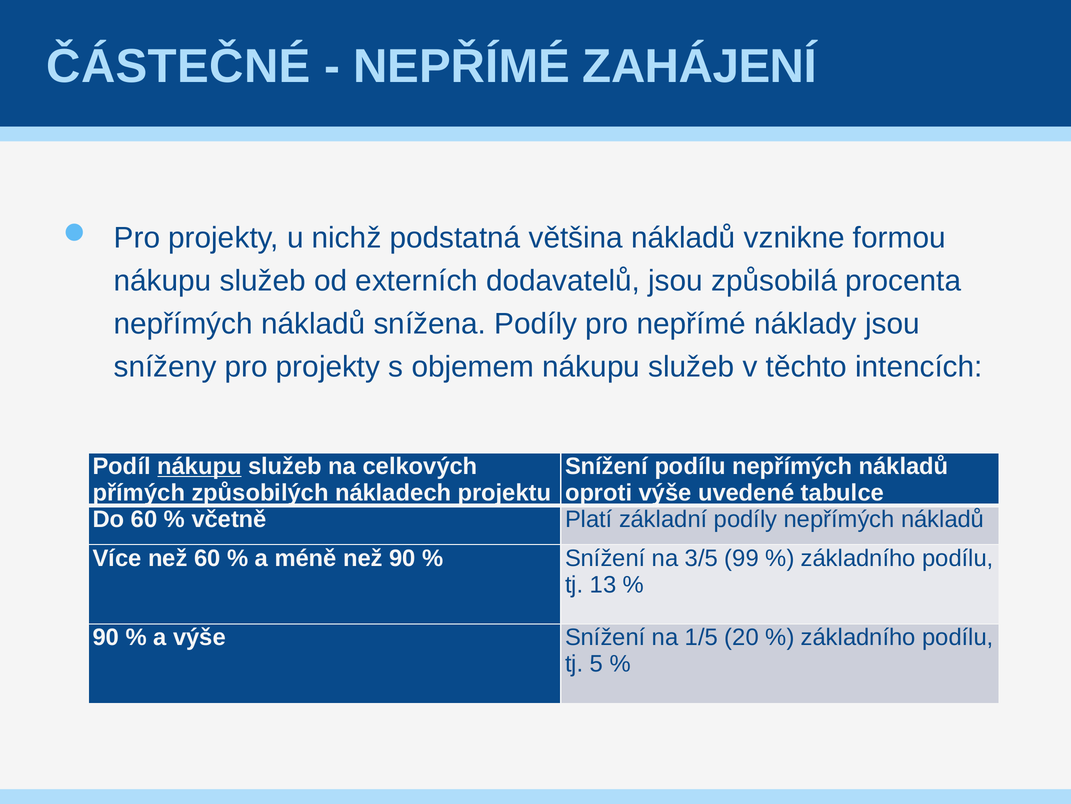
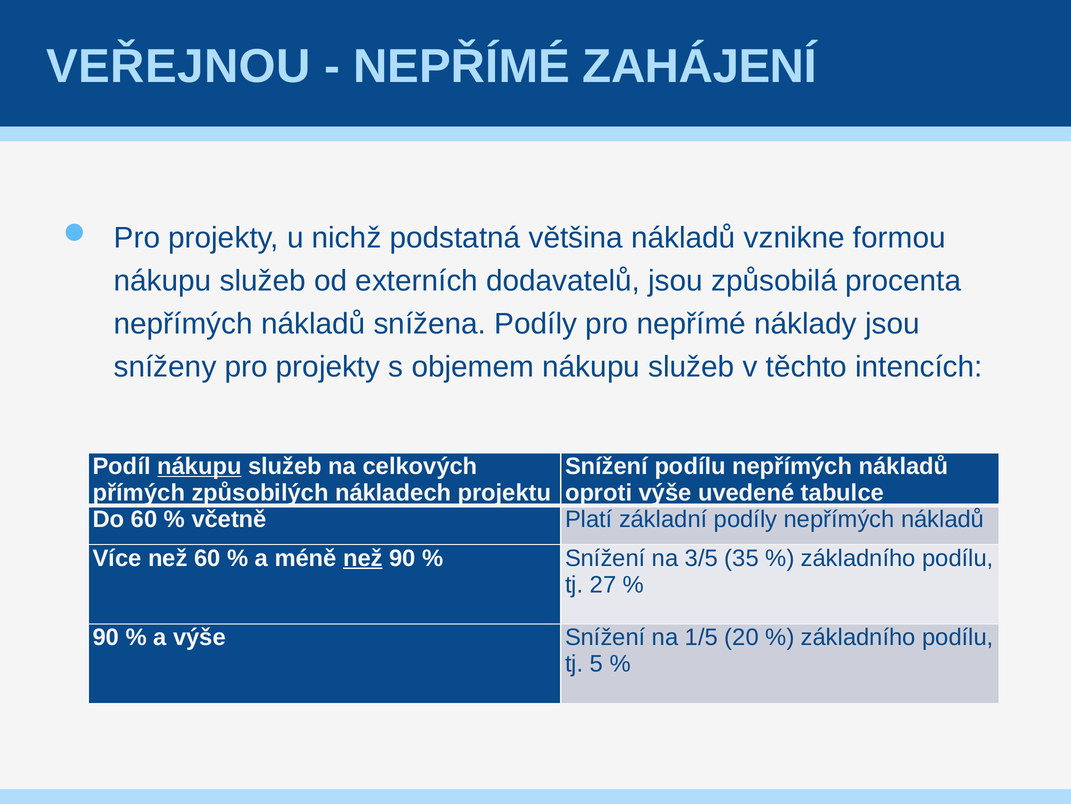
ČÁSTEČNÉ: ČÁSTEČNÉ -> VEŘEJNOU
než at (363, 558) underline: none -> present
99: 99 -> 35
13: 13 -> 27
